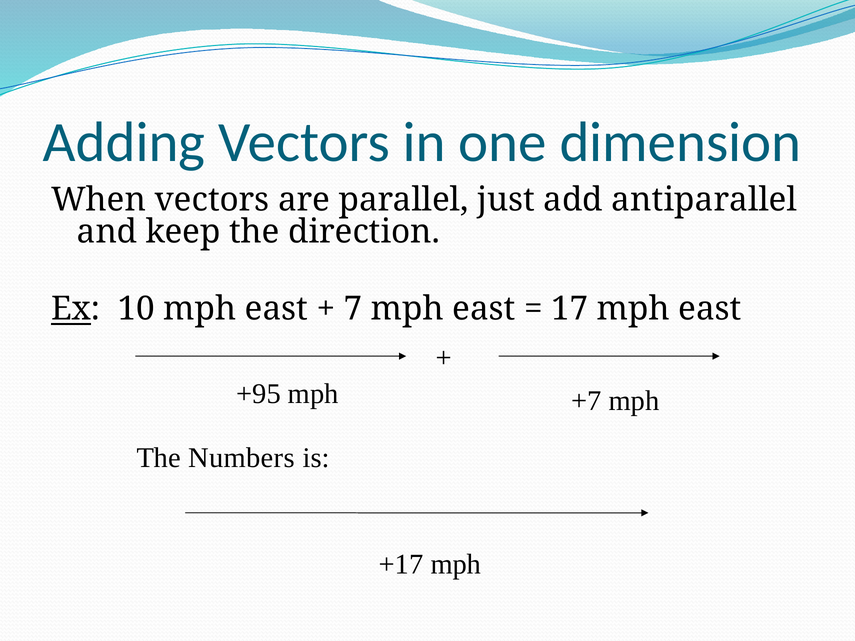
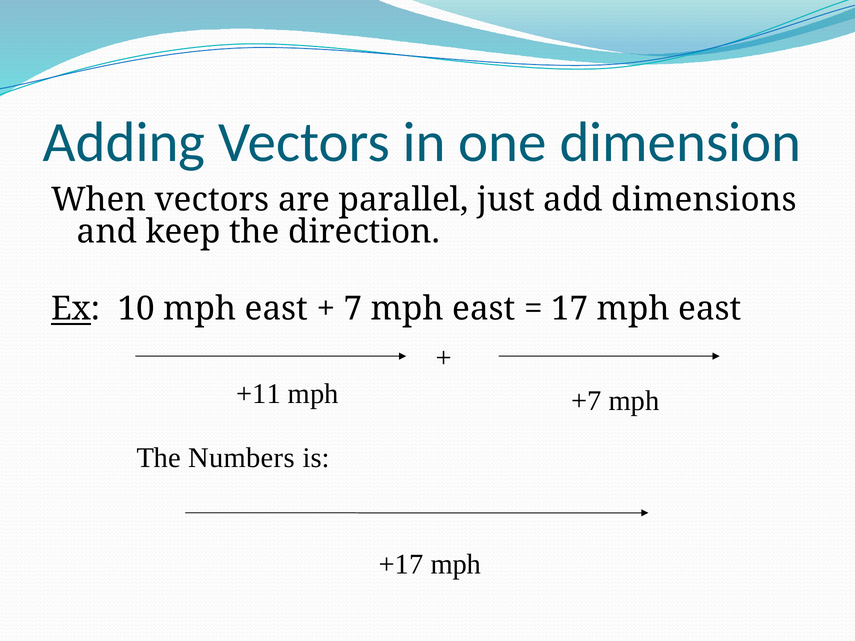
antiparallel: antiparallel -> dimensions
+95: +95 -> +11
